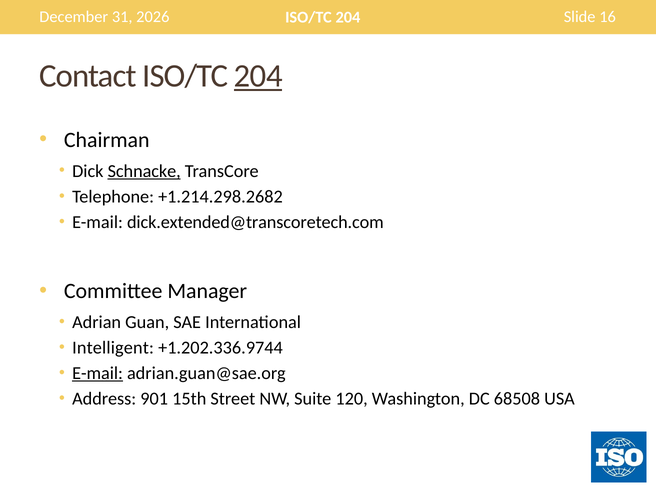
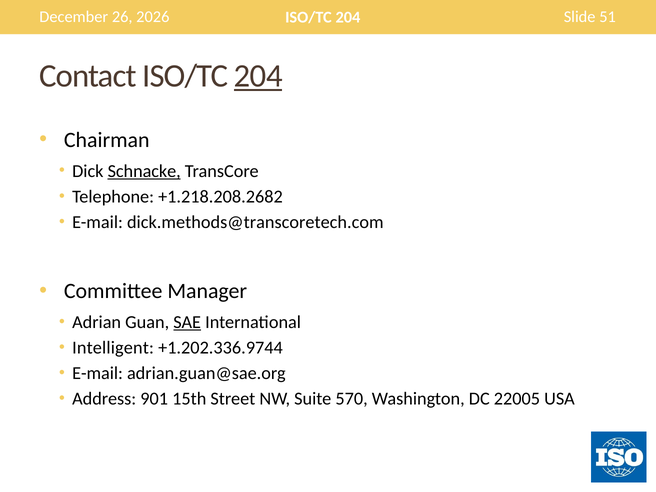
31: 31 -> 26
16: 16 -> 51
+1.214.298.2682: +1.214.298.2682 -> +1.218.208.2682
dick.extended@transcoretech.com: dick.extended@transcoretech.com -> dick.methods@transcoretech.com
SAE underline: none -> present
E-mail at (98, 373) underline: present -> none
120: 120 -> 570
68508: 68508 -> 22005
